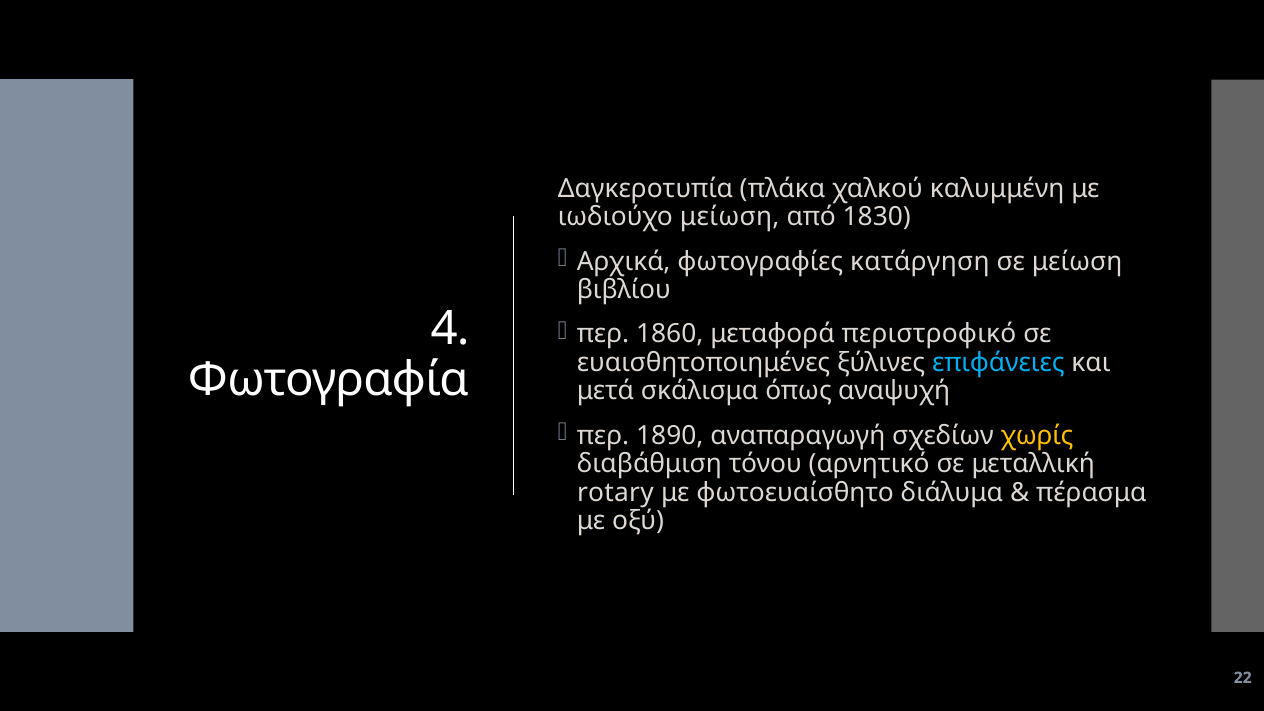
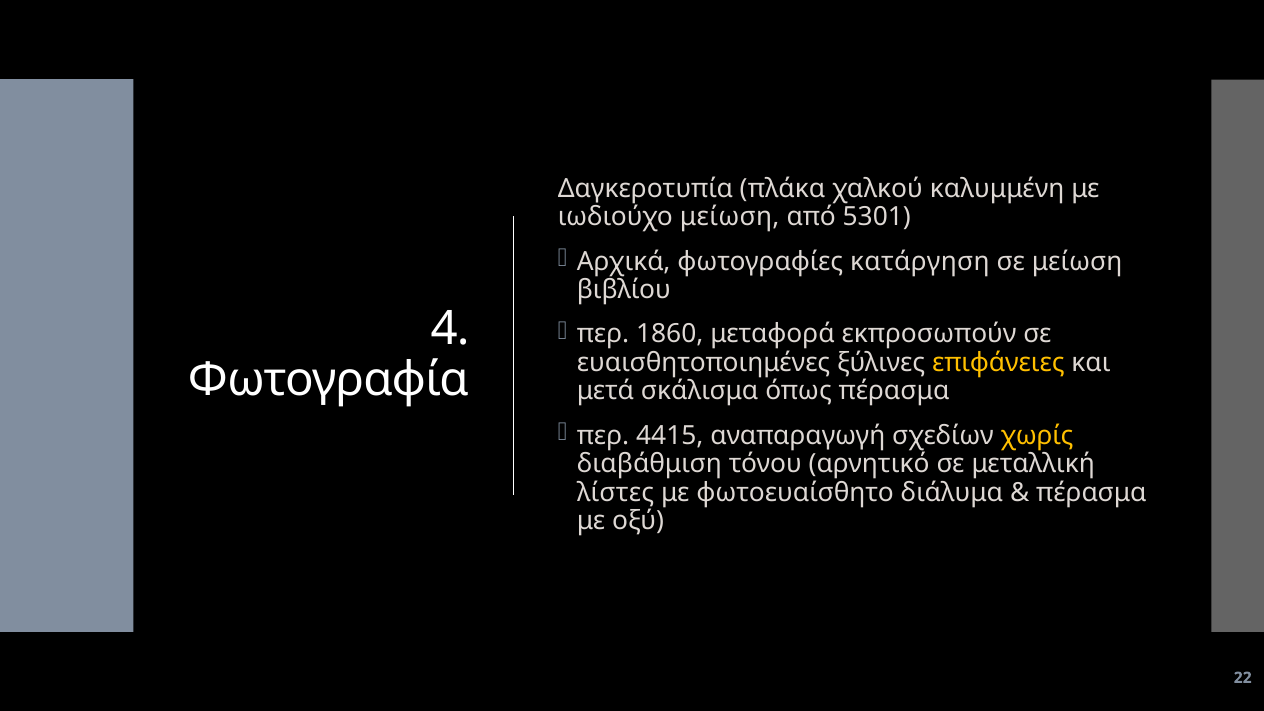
1830: 1830 -> 5301
περιστροφικό: περιστροφικό -> εκπροσωπούν
επιφάνειες colour: light blue -> yellow
όπως αναψυχή: αναψυχή -> πέρασμα
1890: 1890 -> 4415
rotary: rotary -> λίστες
